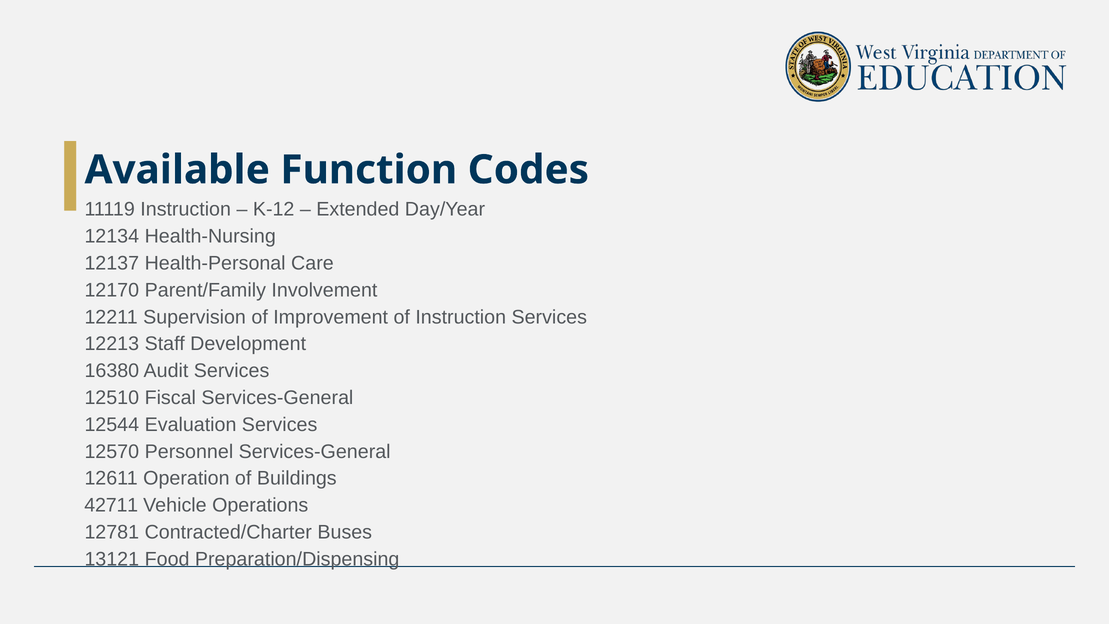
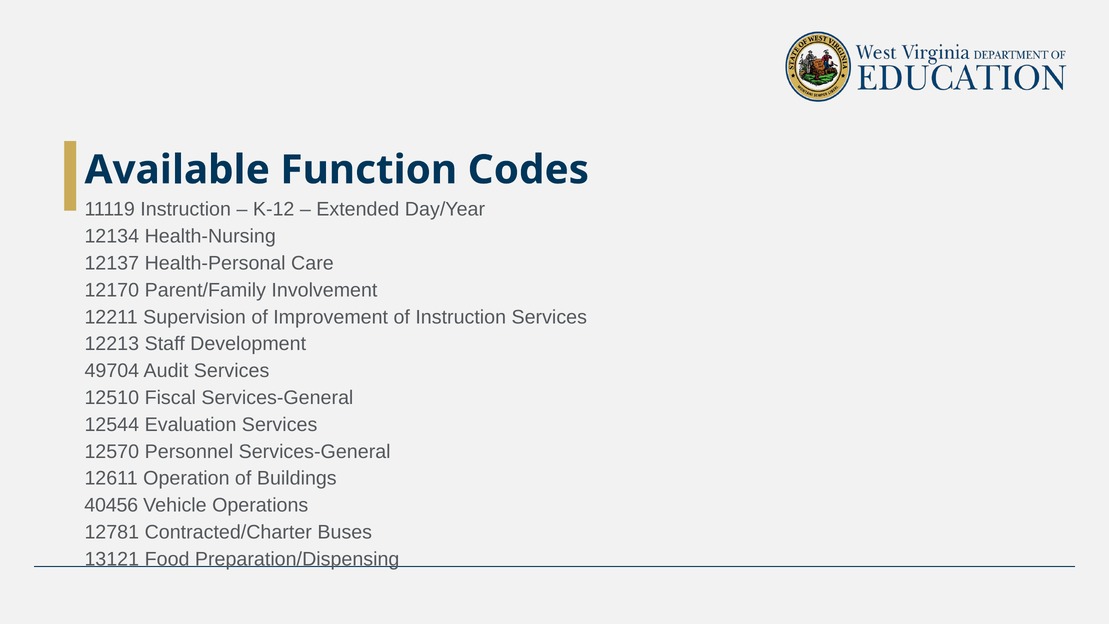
16380: 16380 -> 49704
42711: 42711 -> 40456
